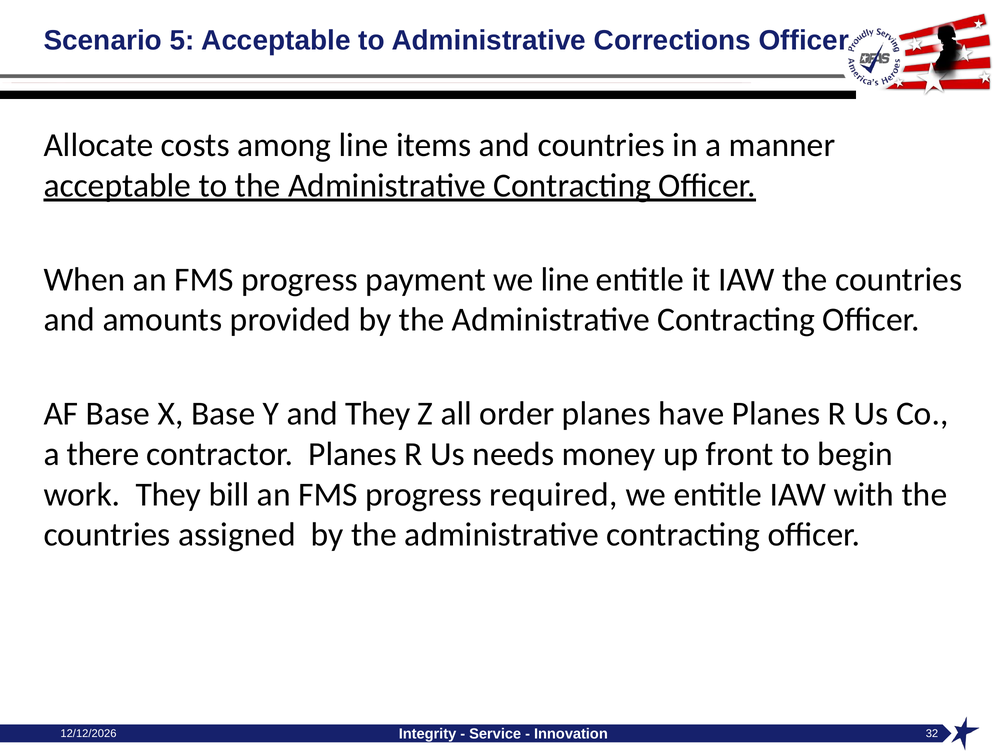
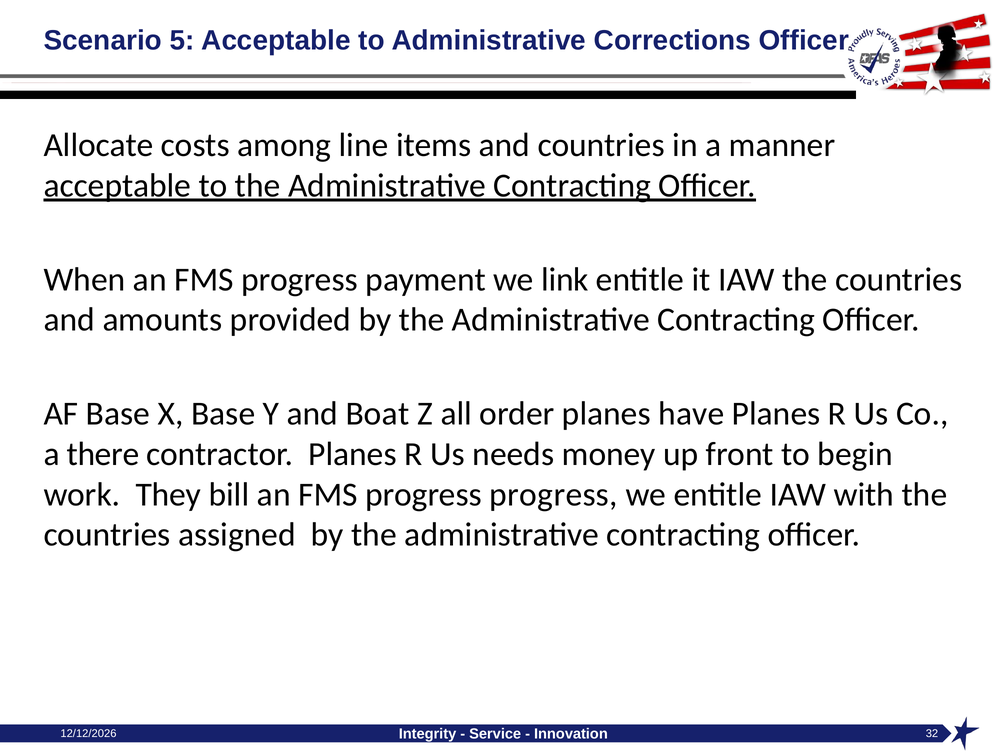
we line: line -> link
and They: They -> Boat
progress required: required -> progress
